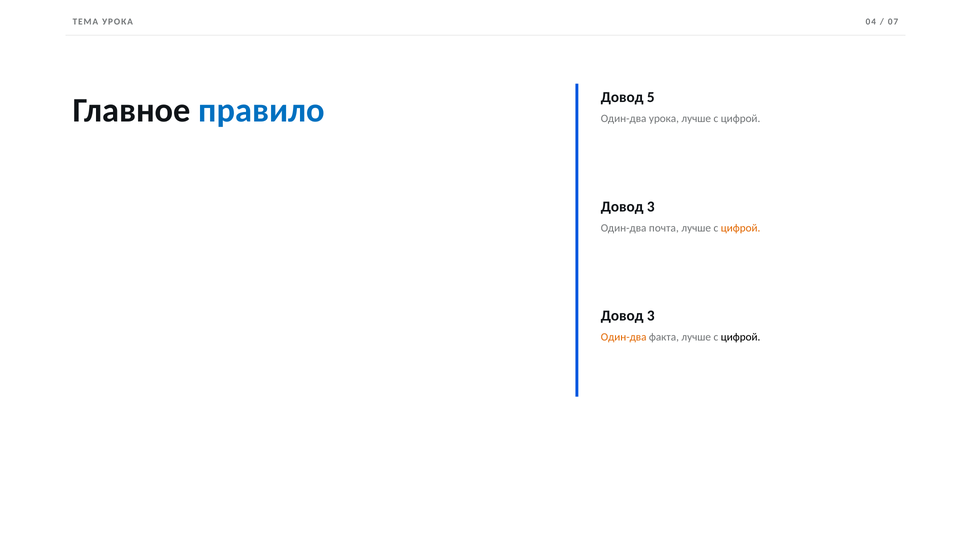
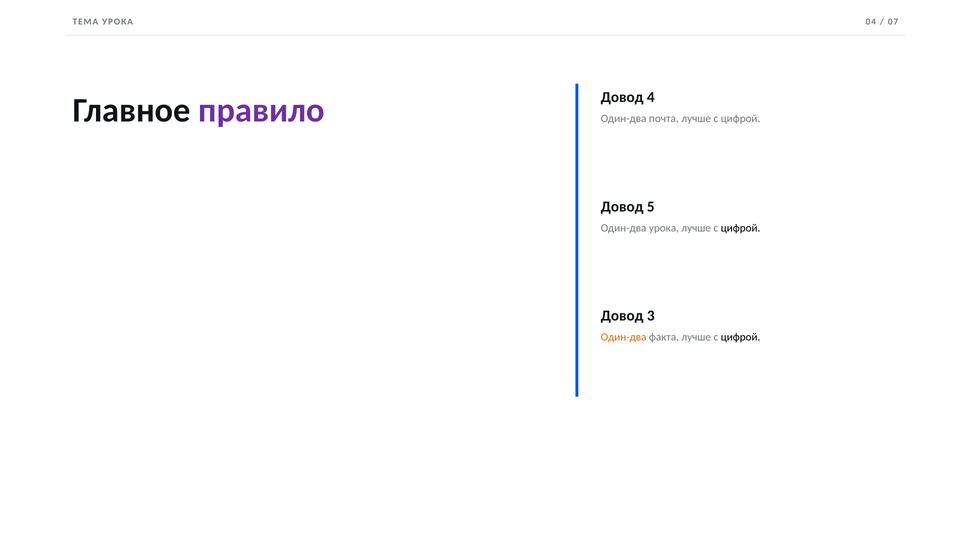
правило colour: blue -> purple
5: 5 -> 4
Один-два урока: урока -> почта
3 at (651, 207): 3 -> 5
Один-два почта: почта -> урока
цифрой at (741, 228) colour: orange -> black
